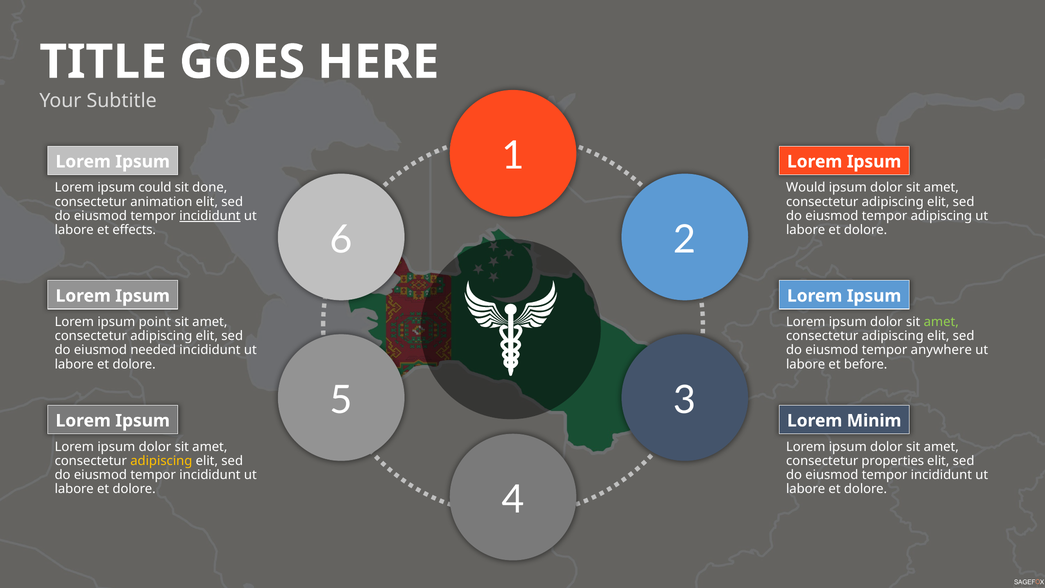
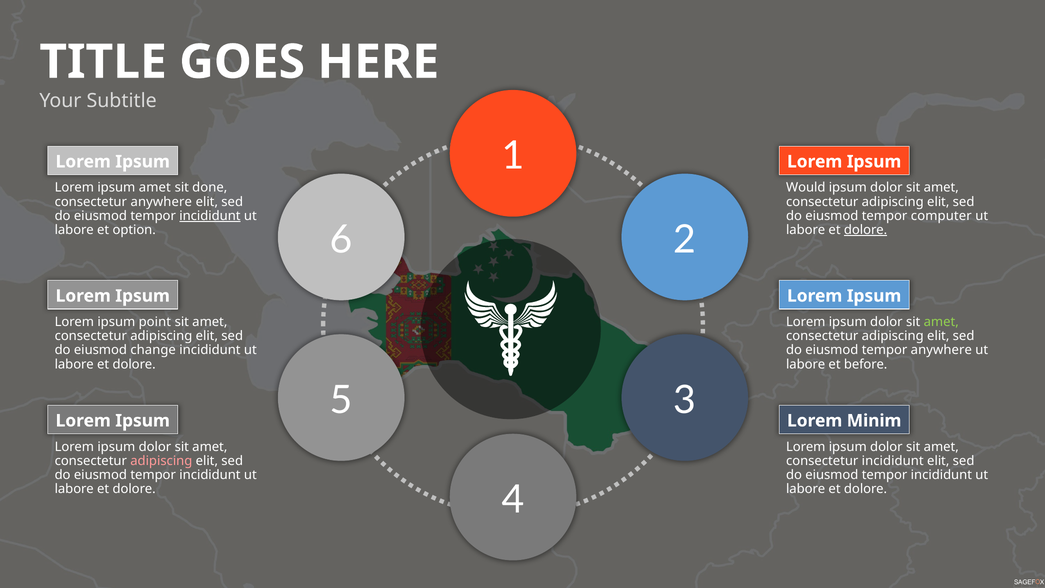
ipsum could: could -> amet
consectetur animation: animation -> anywhere
tempor adipiscing: adipiscing -> computer
effects: effects -> option
dolore at (866, 230) underline: none -> present
needed: needed -> change
adipiscing at (161, 461) colour: yellow -> pink
consectetur properties: properties -> incididunt
